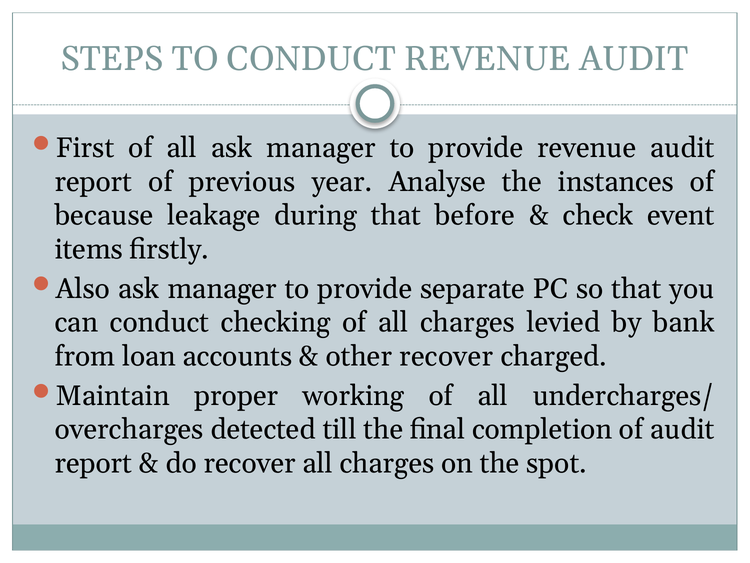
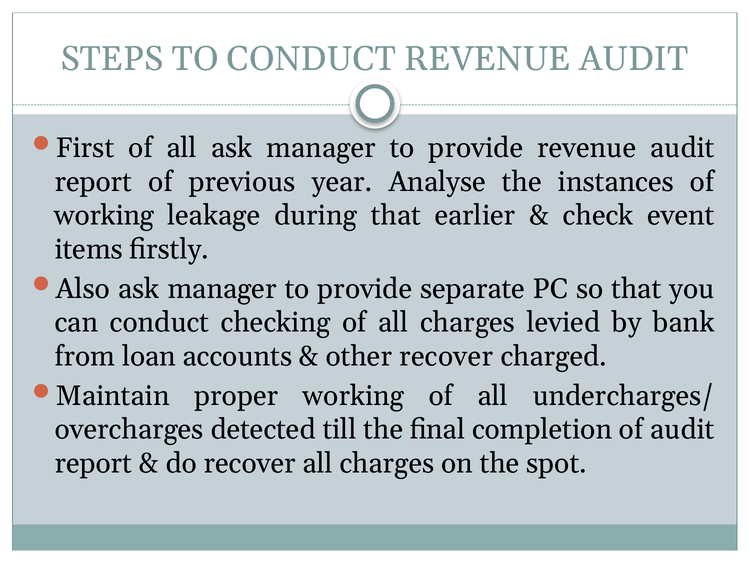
because at (104, 215): because -> working
before: before -> earlier
